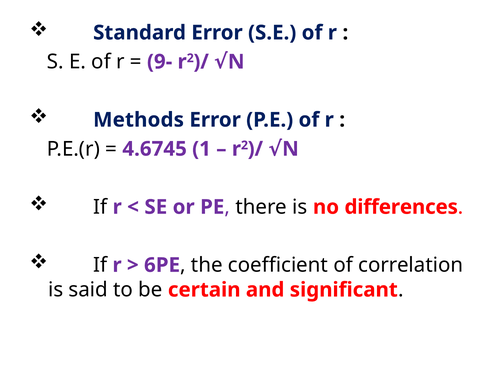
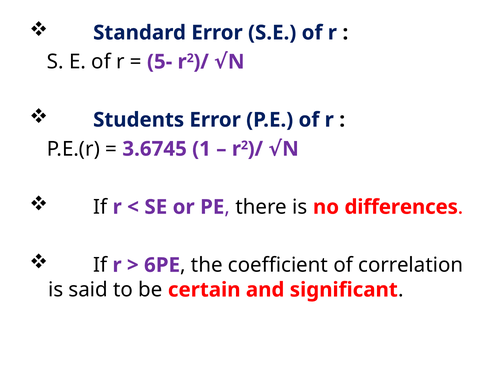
9-: 9- -> 5-
Methods: Methods -> Students
4.6745: 4.6745 -> 3.6745
